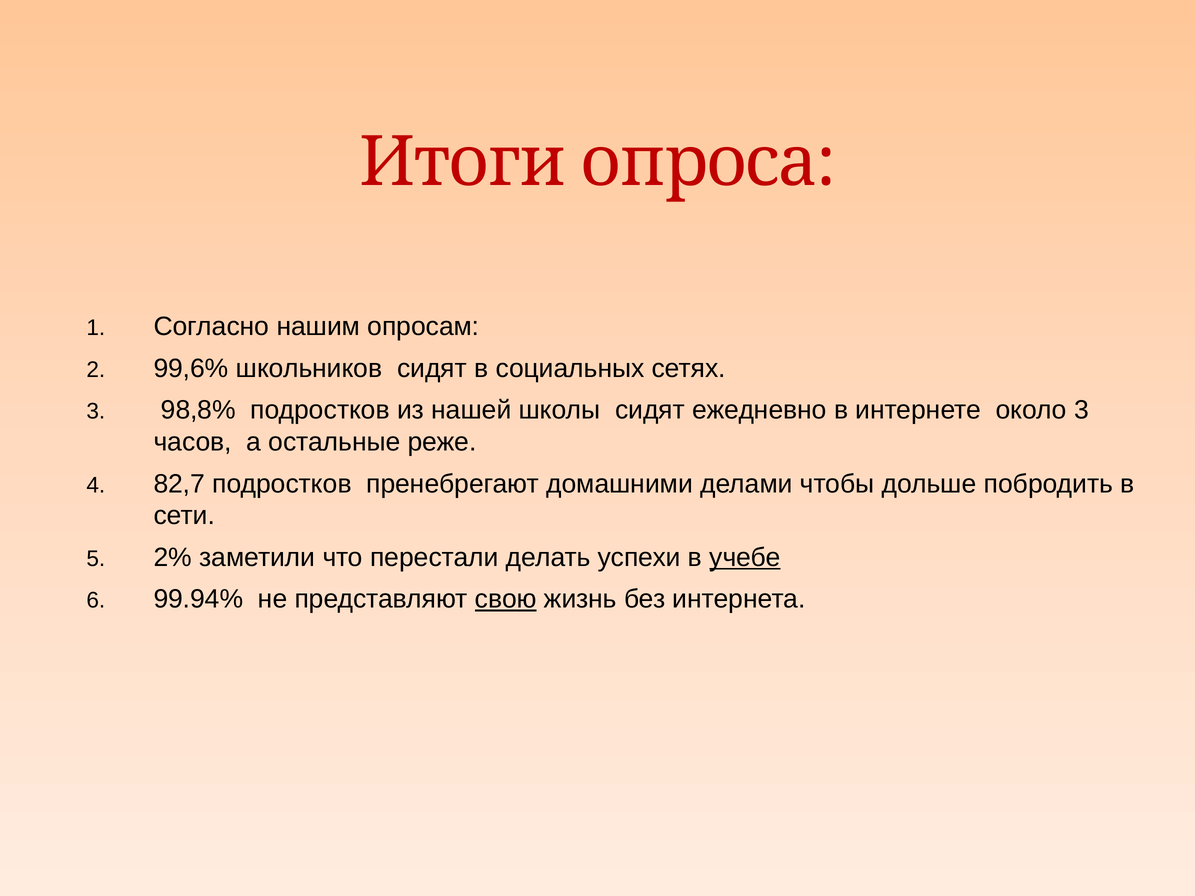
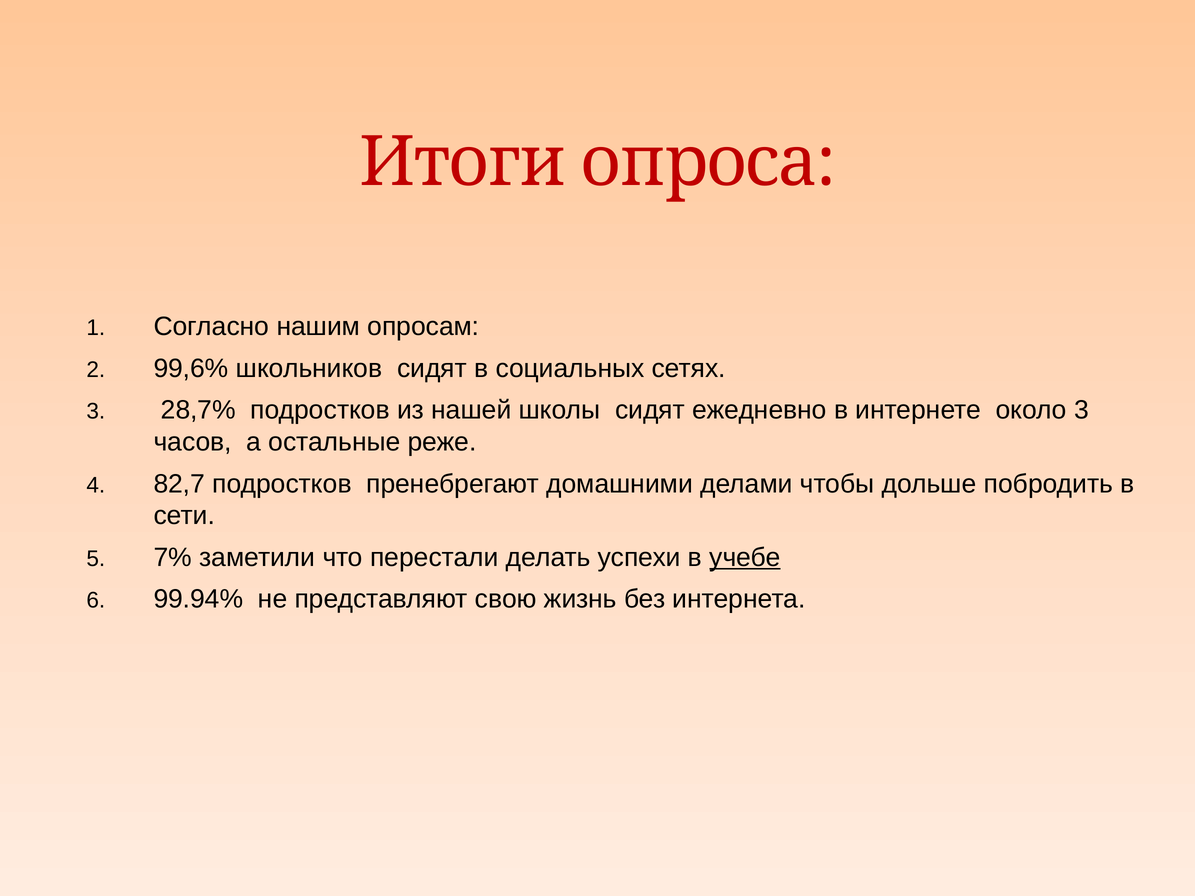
98,8%: 98,8% -> 28,7%
2%: 2% -> 7%
свою underline: present -> none
